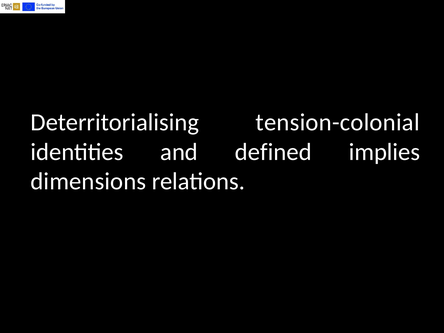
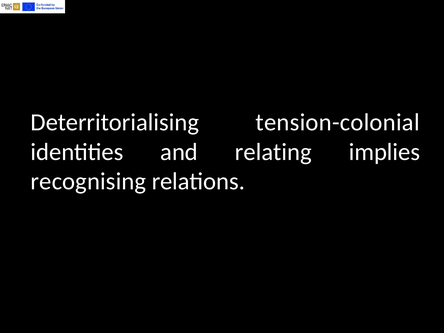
defined: defined -> relating
dimensions: dimensions -> recognising
